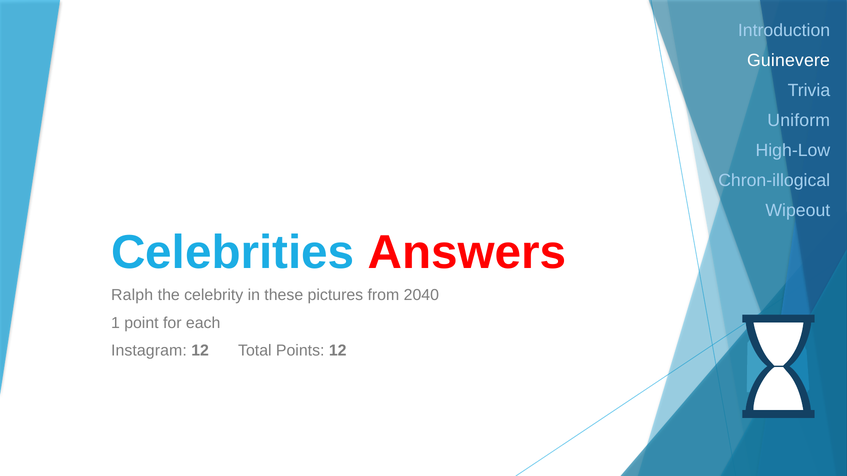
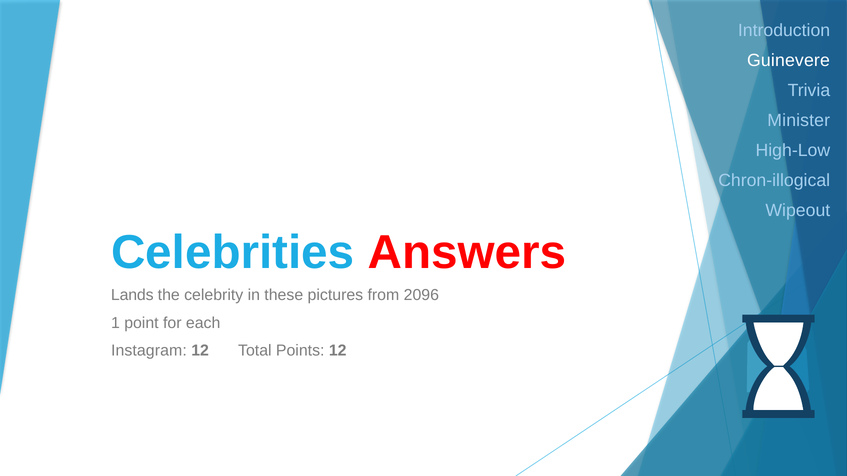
Uniform: Uniform -> Minister
Ralph: Ralph -> Lands
2040: 2040 -> 2096
